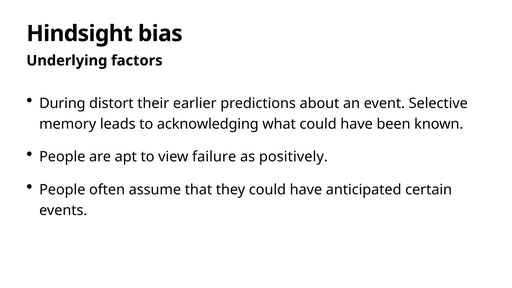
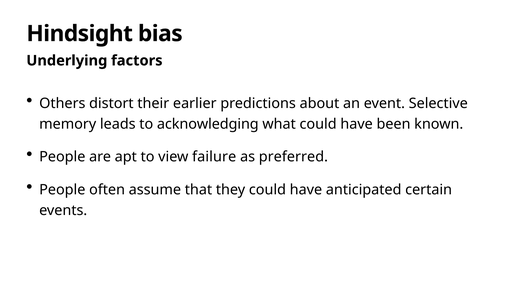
During: During -> Others
positively: positively -> preferred
